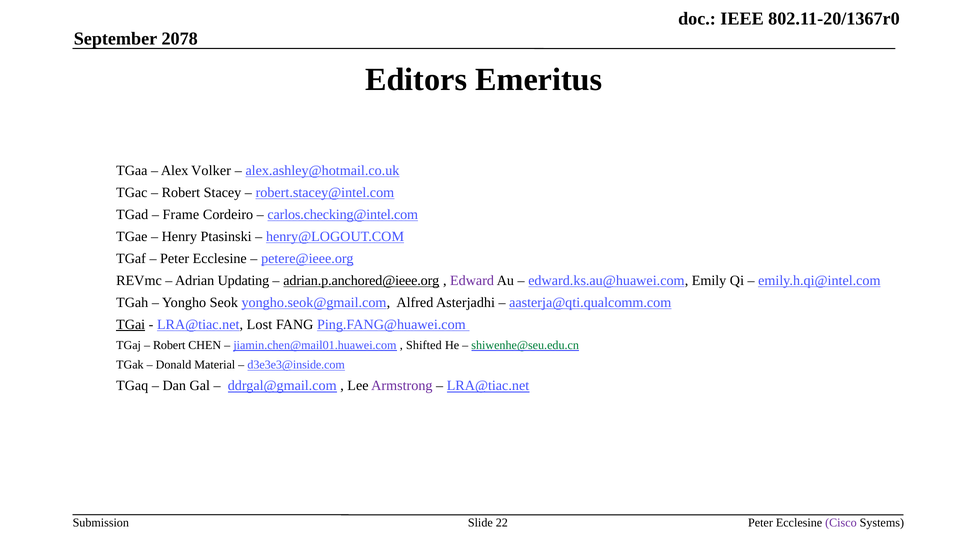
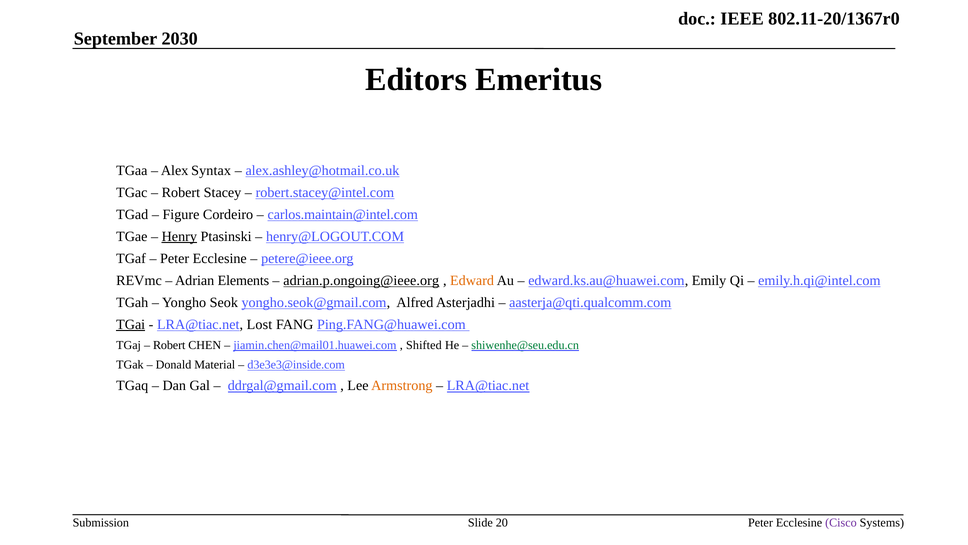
2078: 2078 -> 2030
Volker: Volker -> Syntax
Frame: Frame -> Figure
carlos.checking@intel.com: carlos.checking@intel.com -> carlos.maintain@intel.com
Henry underline: none -> present
Updating: Updating -> Elements
adrian.p.anchored@ieee.org: adrian.p.anchored@ieee.org -> adrian.p.ongoing@ieee.org
Edward colour: purple -> orange
Armstrong colour: purple -> orange
22: 22 -> 20
